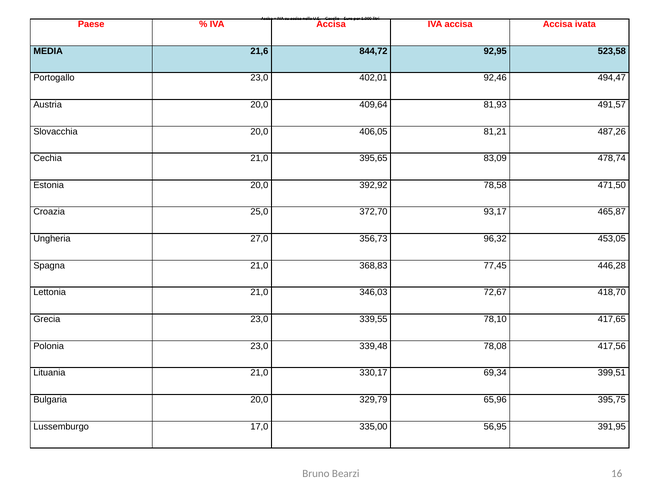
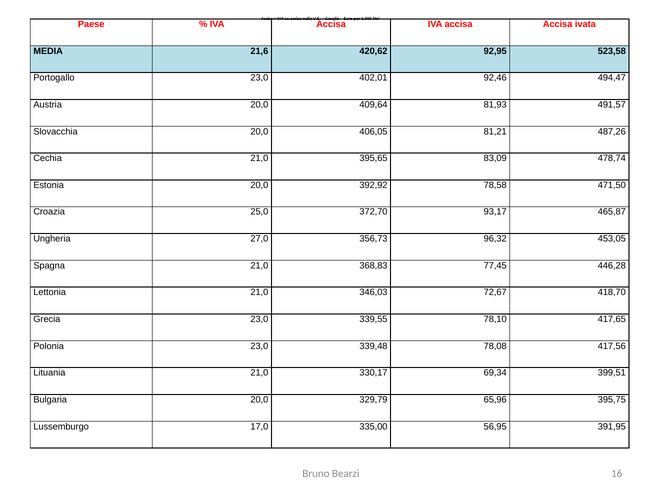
844,72: 844,72 -> 420,62
